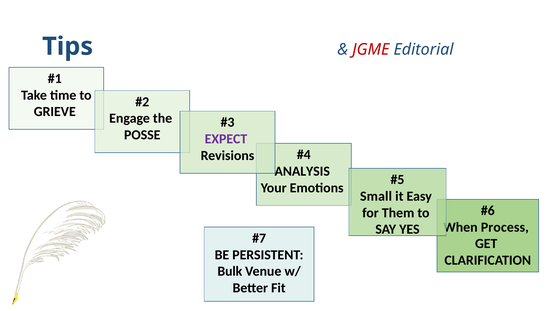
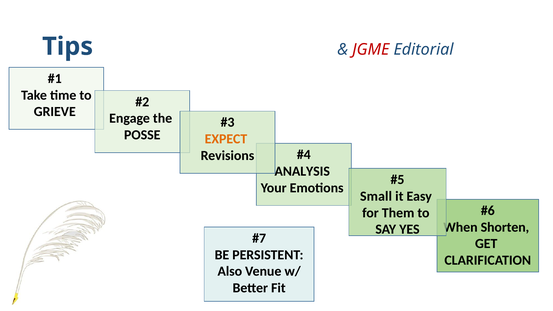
EXPECT colour: purple -> orange
Process: Process -> Shorten
Bulk: Bulk -> Also
